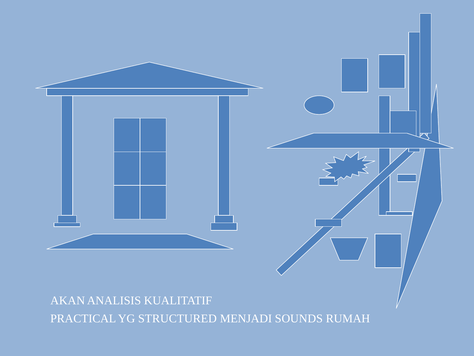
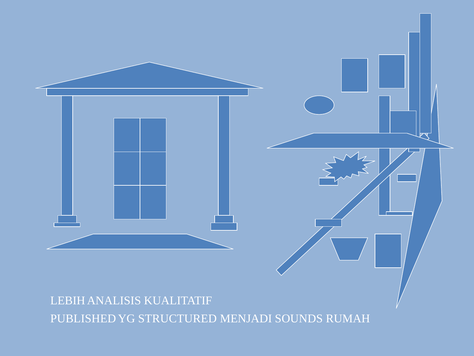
AKAN: AKAN -> LEBIH
PRACTICAL: PRACTICAL -> PUBLISHED
